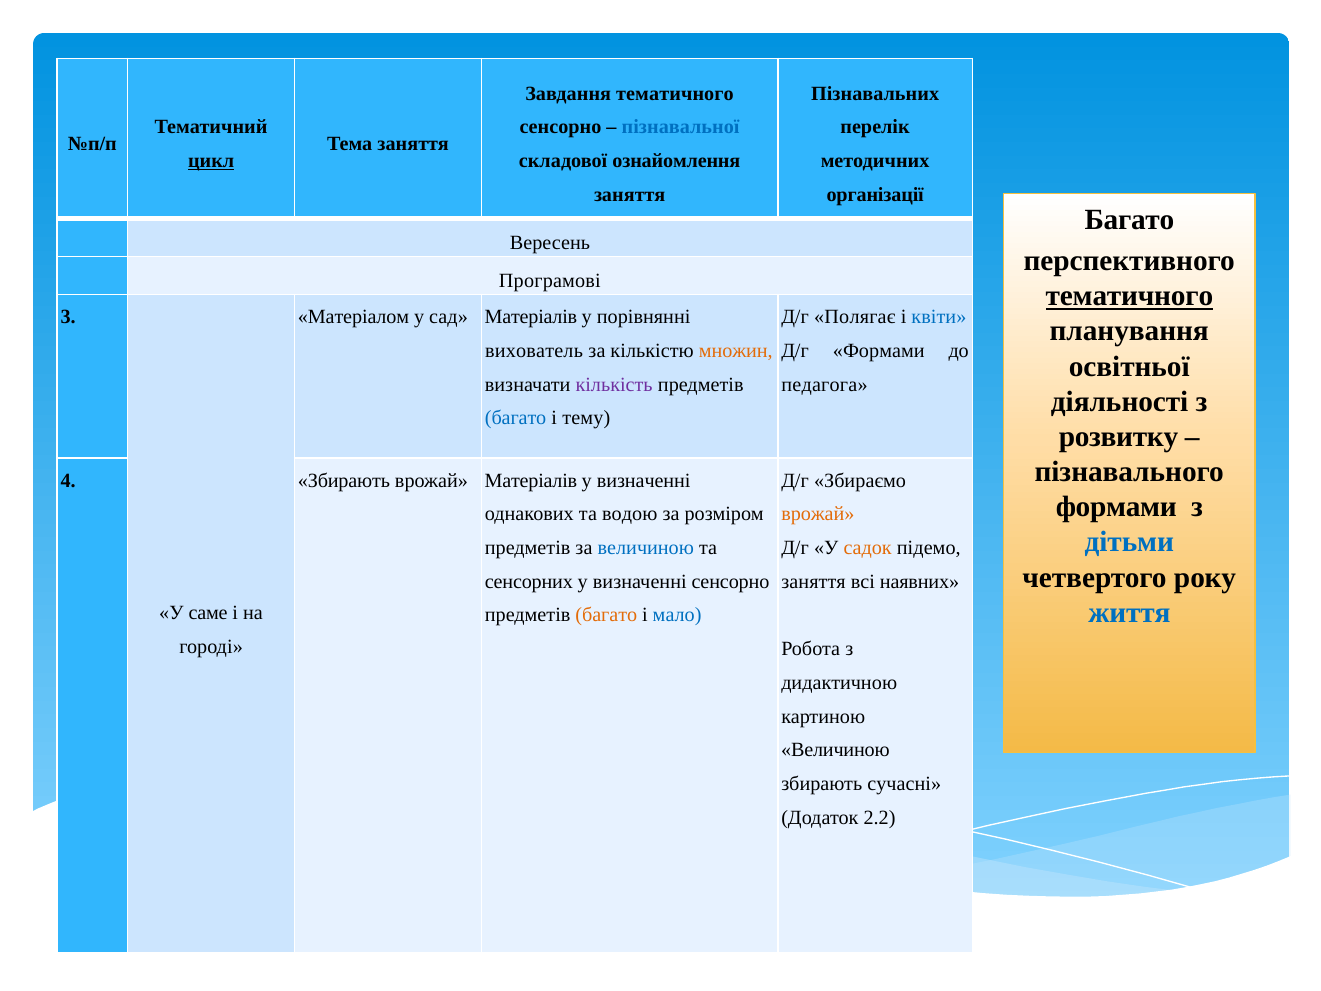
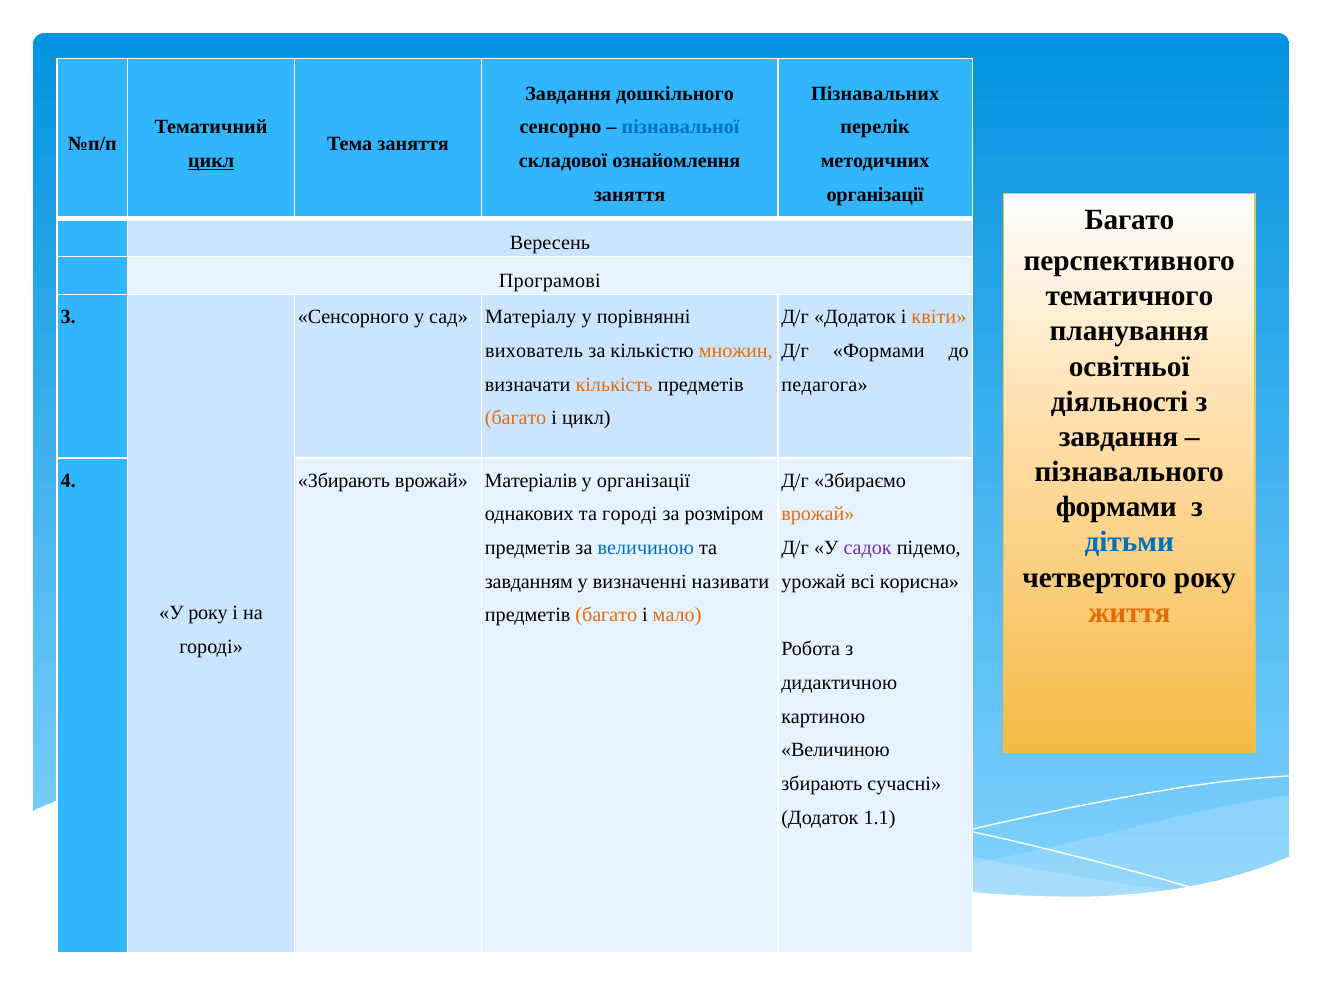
Завдання тематичного: тематичного -> дошкільного
тематичного at (1129, 296) underline: present -> none
Матеріалом: Матеріалом -> Сенсорного
сад Матеріалів: Матеріалів -> Матеріалу
Д/г Полягає: Полягає -> Додаток
квіти colour: blue -> orange
кількість colour: purple -> orange
багато at (516, 418) colour: blue -> orange
і тему: тему -> цикл
розвитку at (1119, 437): розвитку -> завдання
визначенні at (644, 480): визначенні -> організації
та водою: водою -> городі
садок colour: orange -> purple
сенсорних: сенсорних -> завданням
визначенні сенсорно: сенсорно -> називати
заняття at (814, 581): заняття -> урожай
наявних: наявних -> корисна
життя colour: blue -> orange
У саме: саме -> року
мало colour: blue -> orange
2.2: 2.2 -> 1.1
